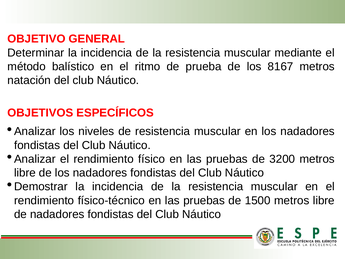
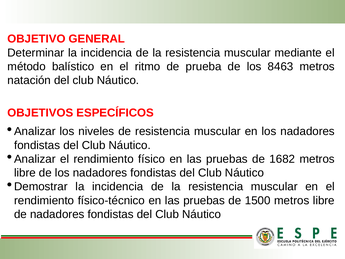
8167: 8167 -> 8463
3200: 3200 -> 1682
